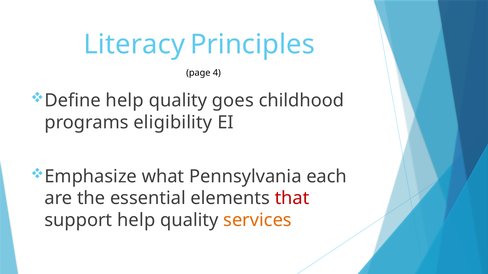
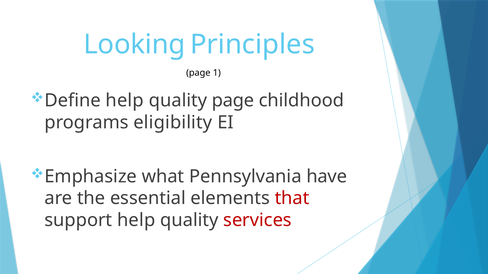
Literacy: Literacy -> Looking
4: 4 -> 1
quality goes: goes -> page
each: each -> have
services colour: orange -> red
